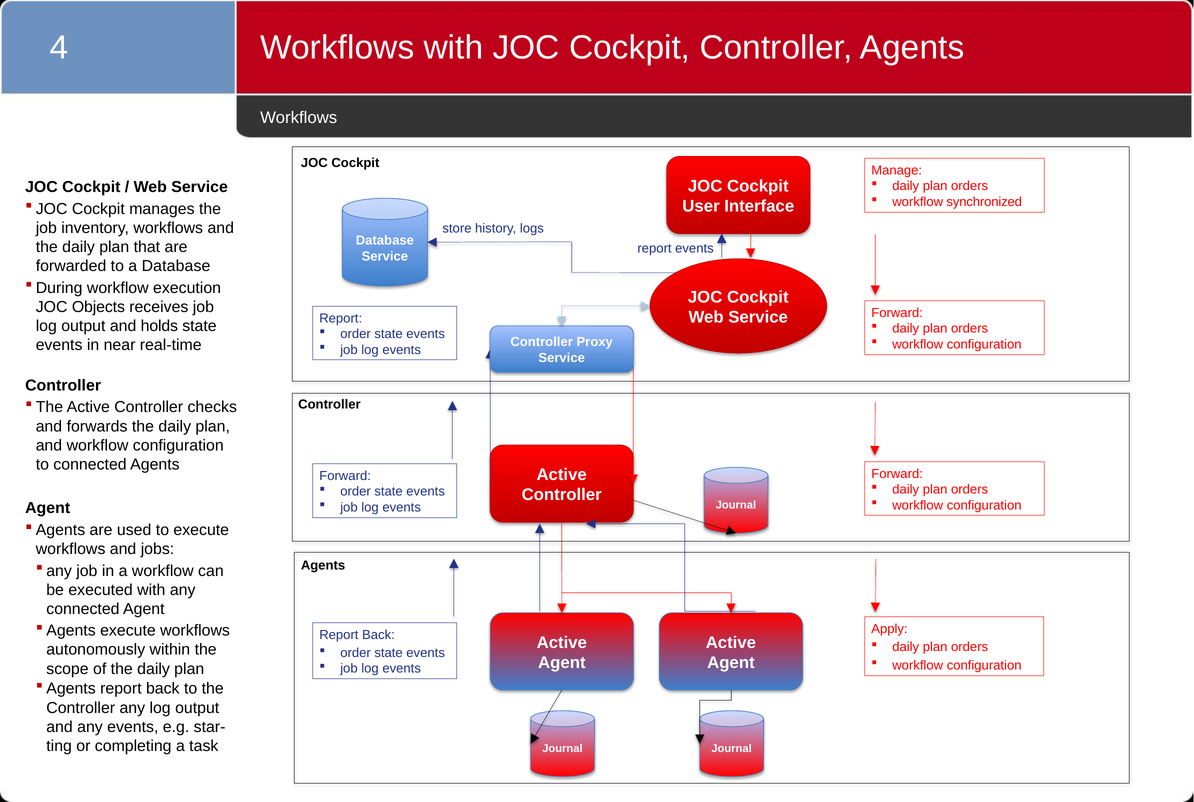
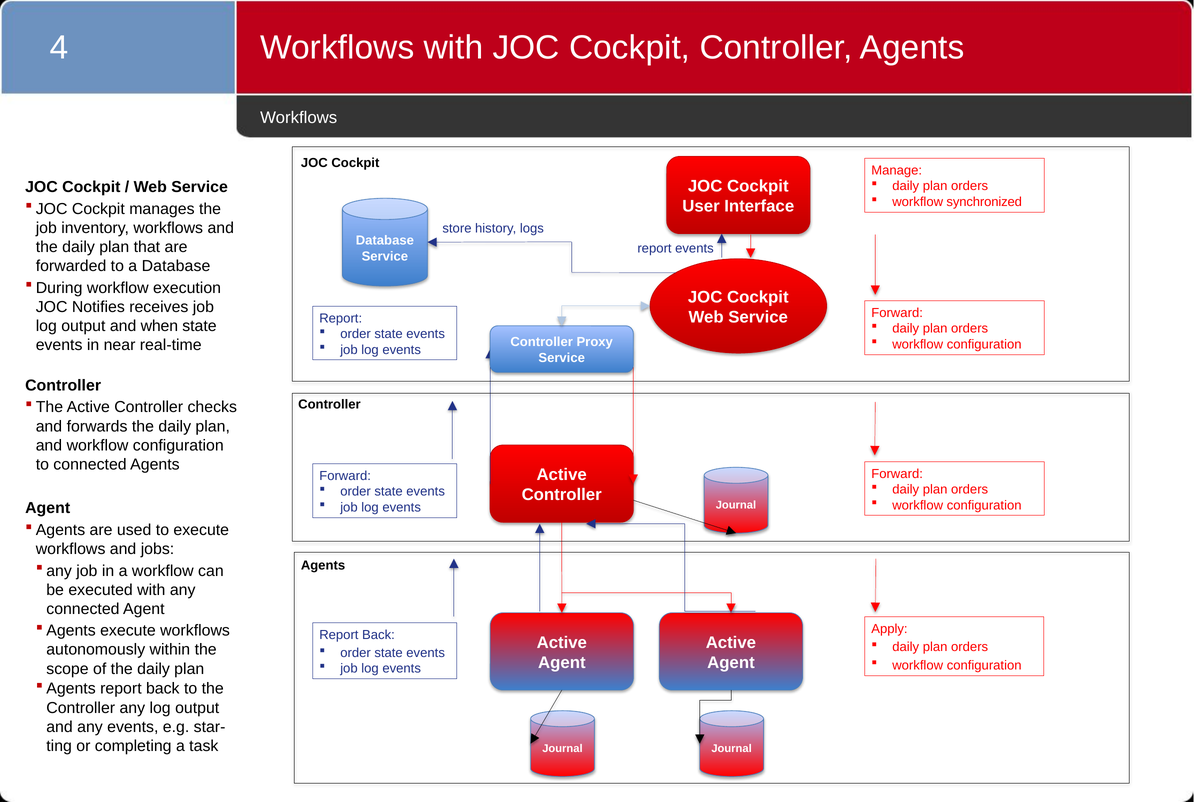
Objects: Objects -> Notifies
holds: holds -> when
